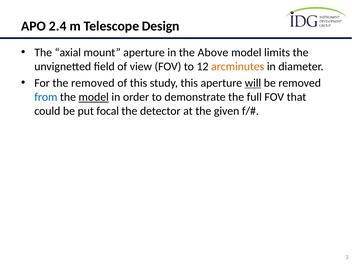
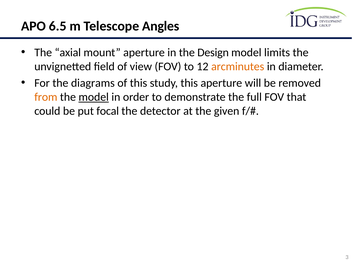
2.4: 2.4 -> 6.5
Design: Design -> Angles
Above: Above -> Design
the removed: removed -> diagrams
will underline: present -> none
from colour: blue -> orange
